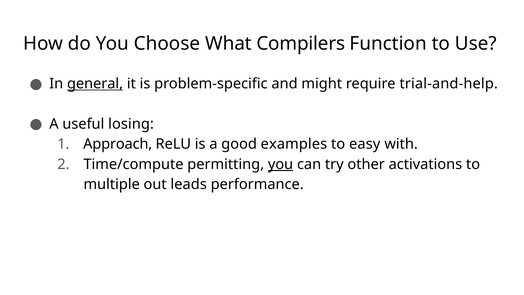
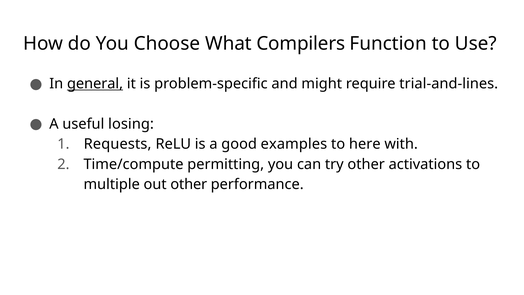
trial-and-help: trial-and-help -> trial-and-lines
Approach: Approach -> Requests
easy: easy -> here
you at (281, 164) underline: present -> none
out leads: leads -> other
